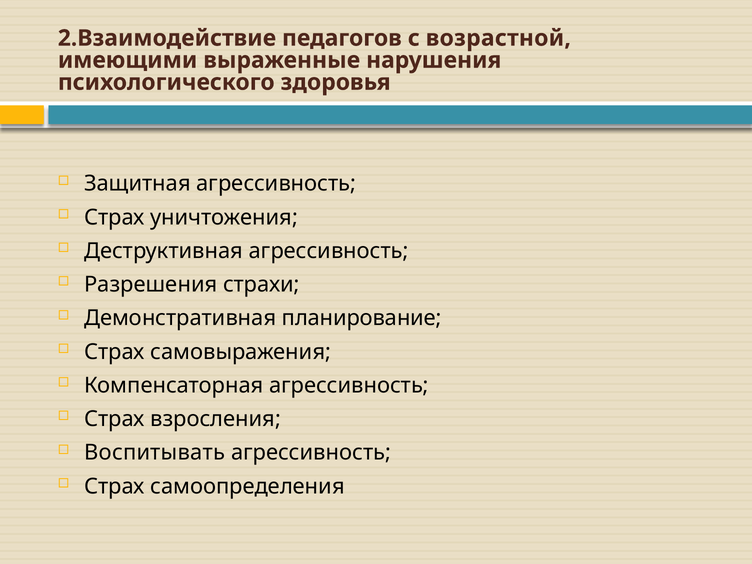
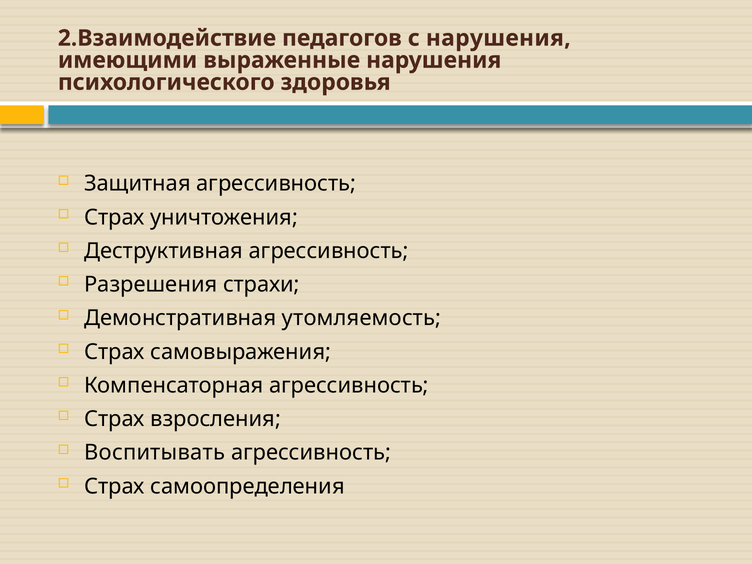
с возрастной: возрастной -> нарушения
планирование: планирование -> утомляемость
